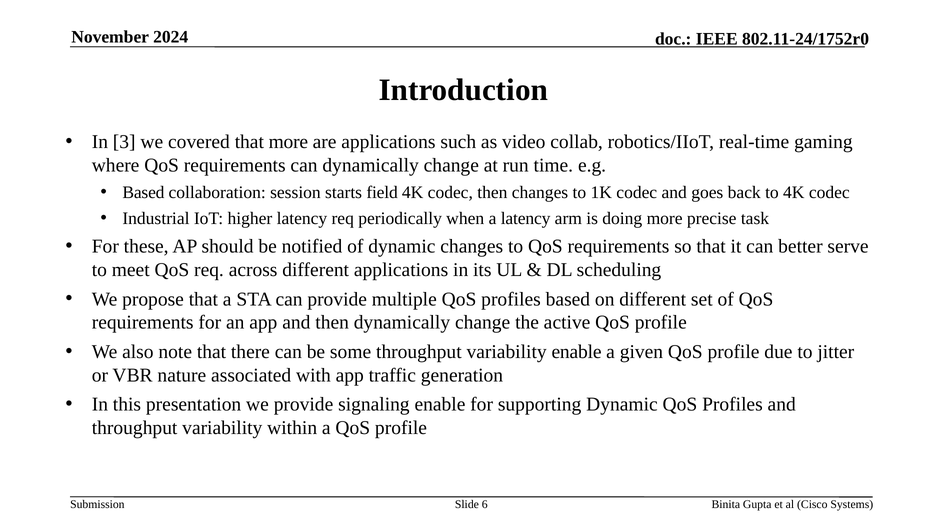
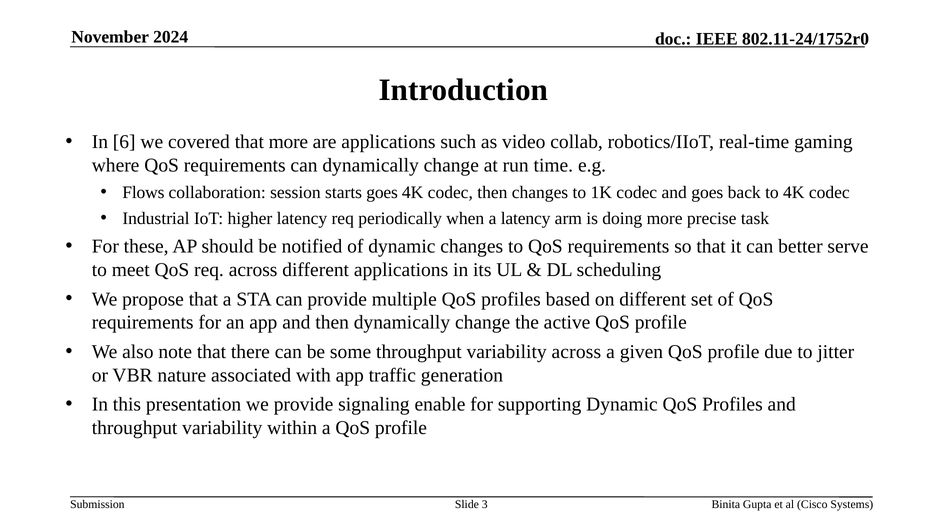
3: 3 -> 6
Based at (143, 192): Based -> Flows
starts field: field -> goes
variability enable: enable -> across
6: 6 -> 3
